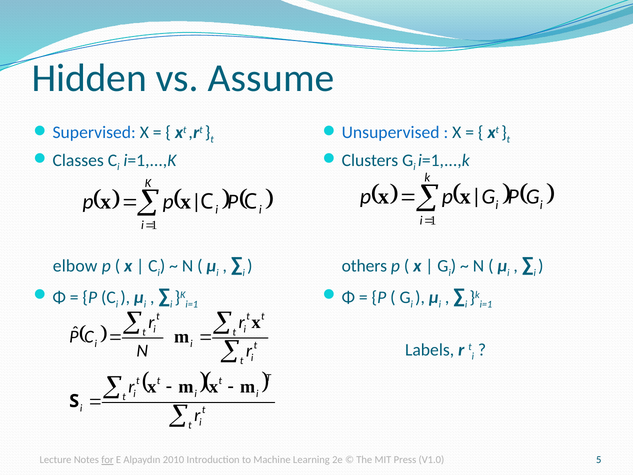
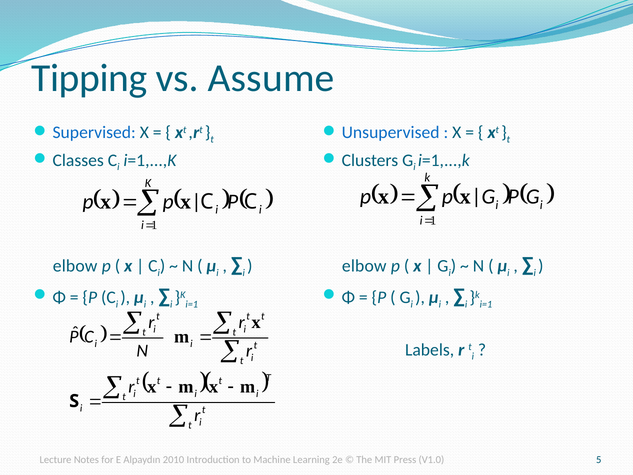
Hidden: Hidden -> Tipping
others at (364, 266): others -> elbow
for underline: present -> none
